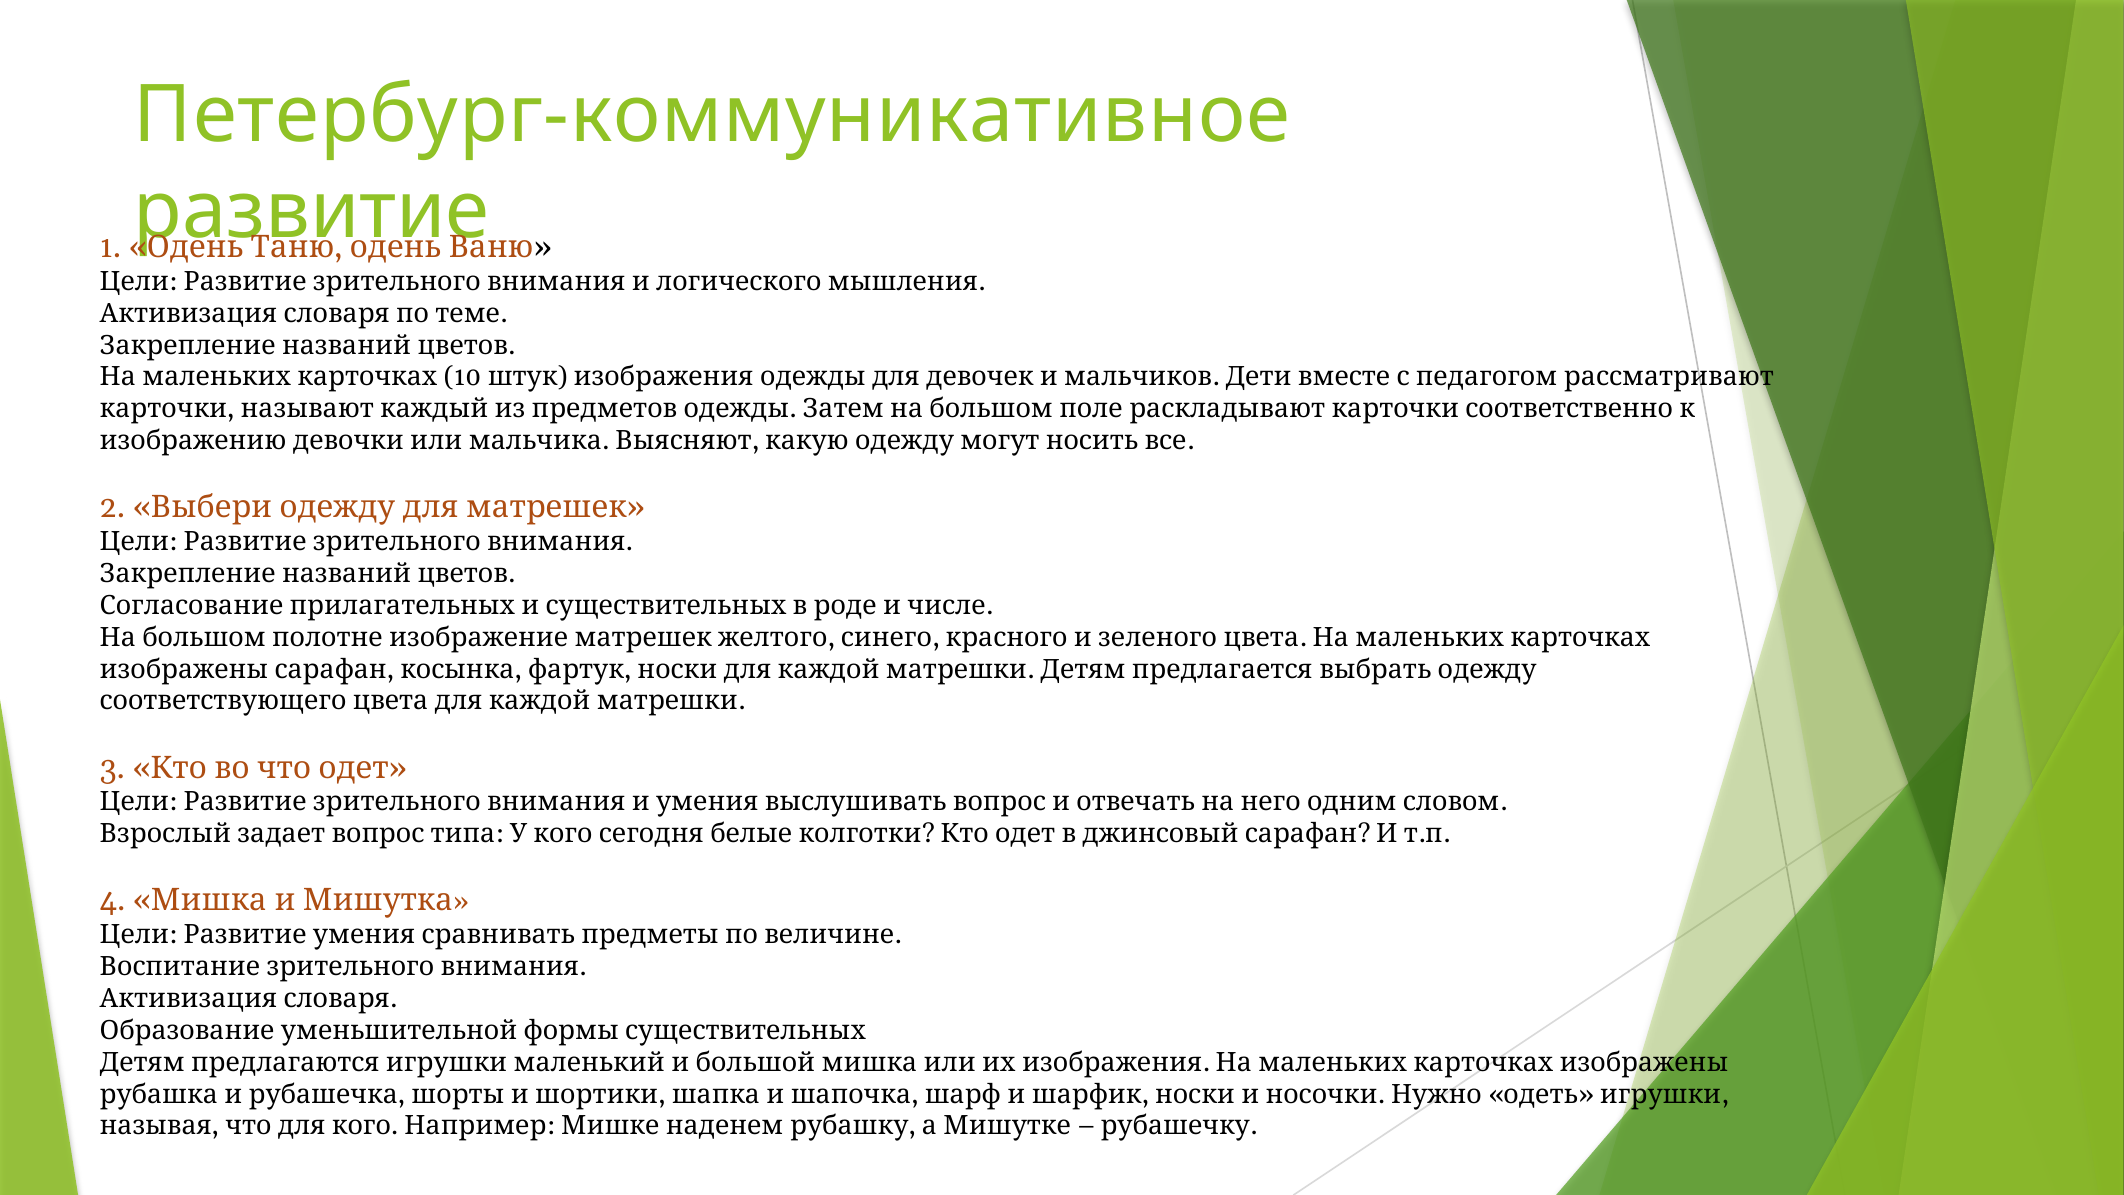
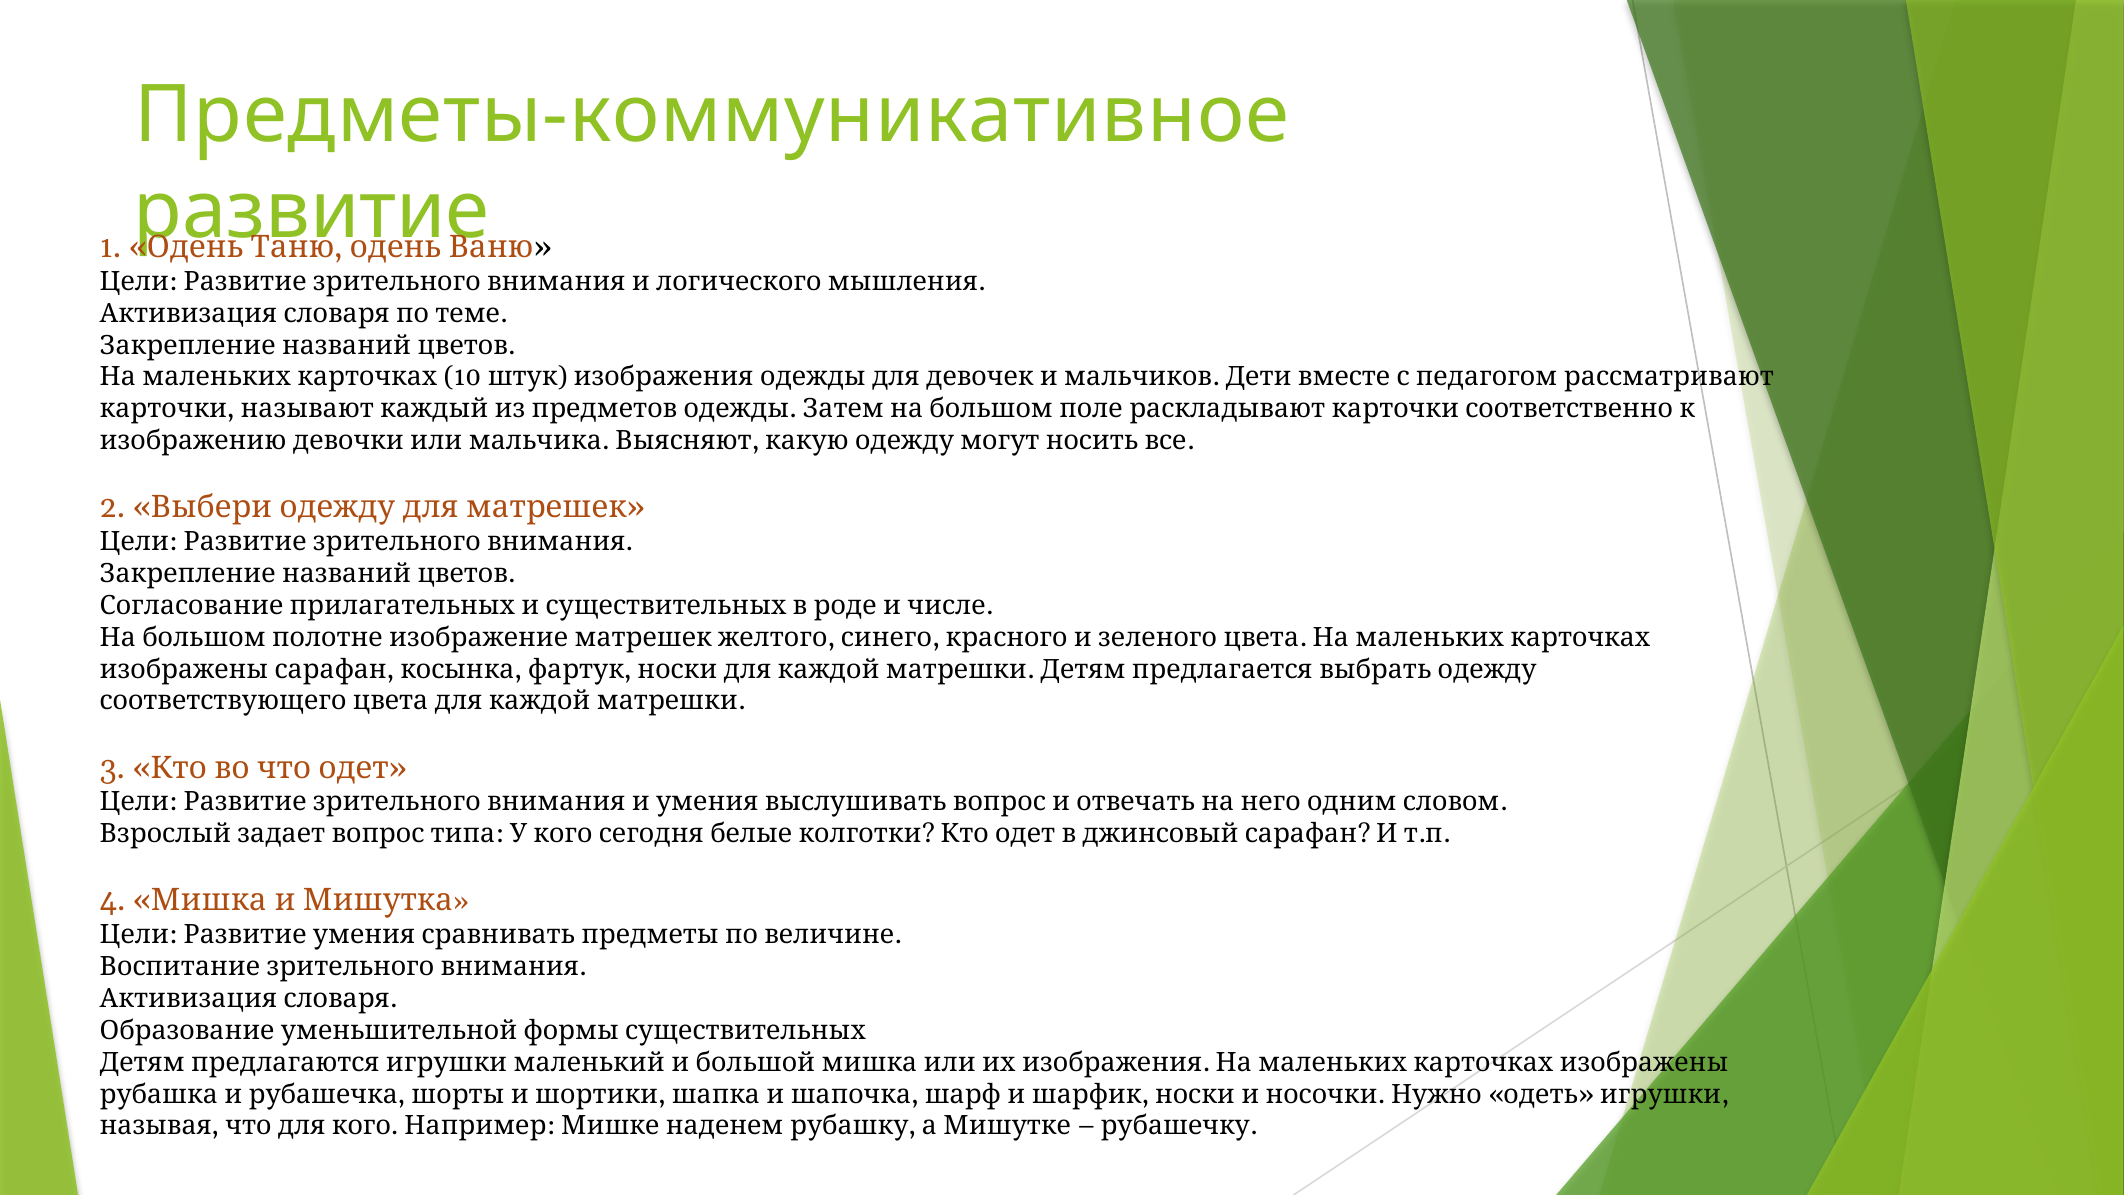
Петербург-коммуникативное: Петербург-коммуникативное -> Предметы-коммуникативное
